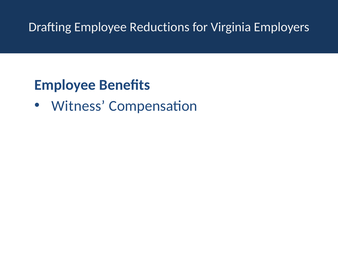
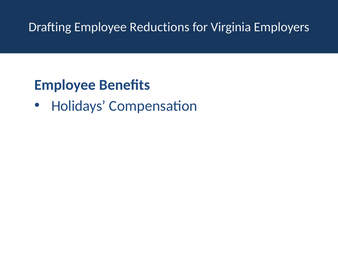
Witness: Witness -> Holidays
